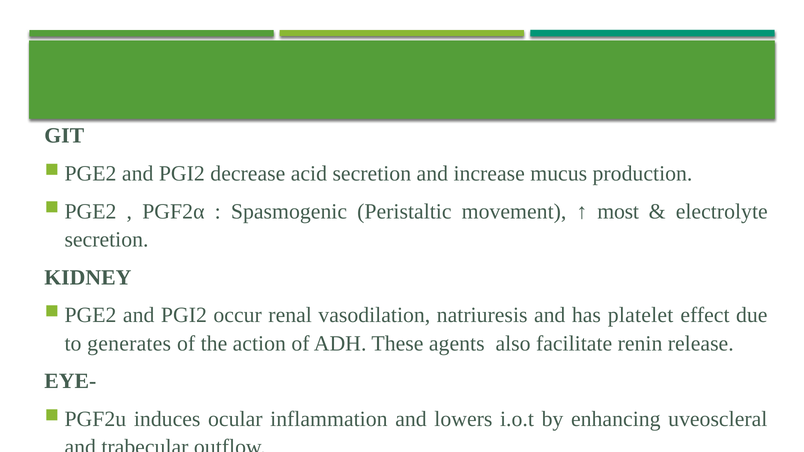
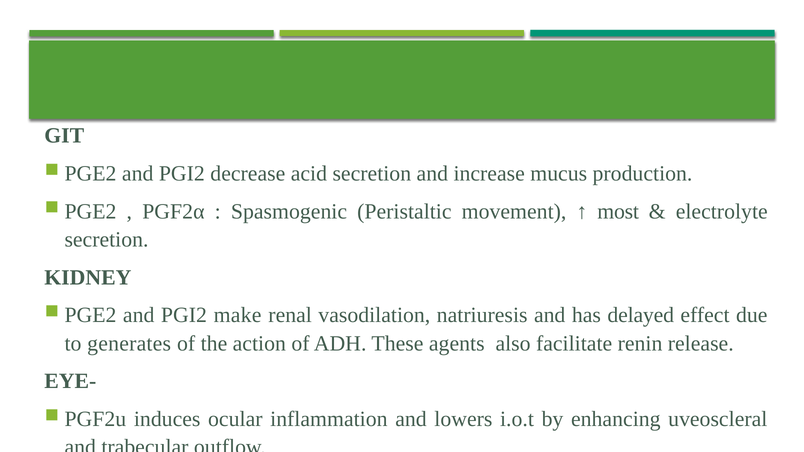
occur: occur -> make
platelet: platelet -> delayed
